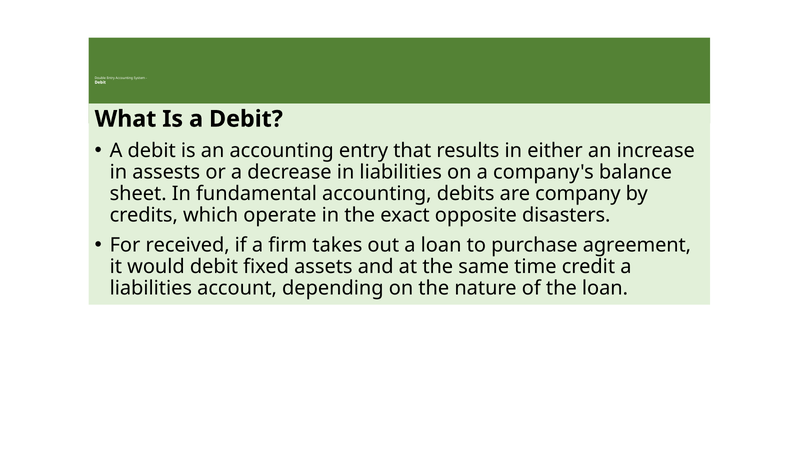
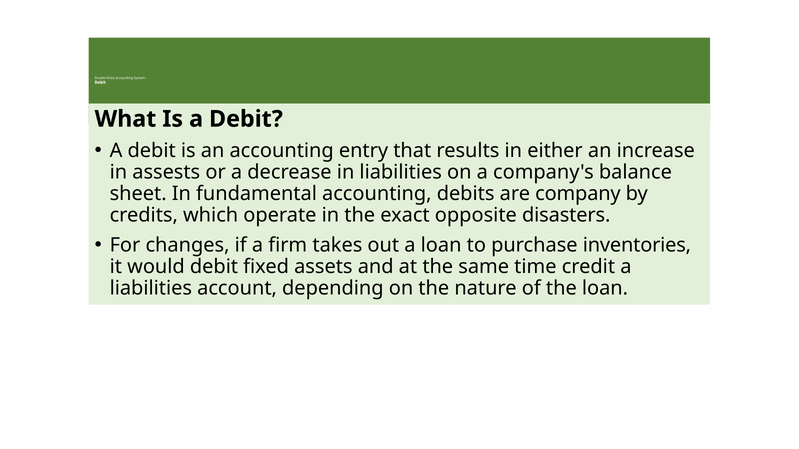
received: received -> changes
agreement: agreement -> inventories
